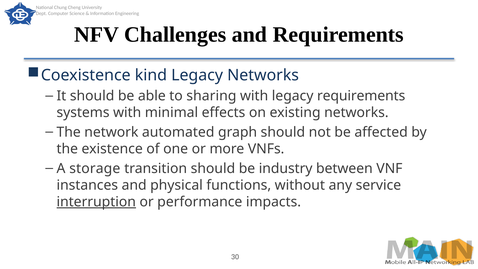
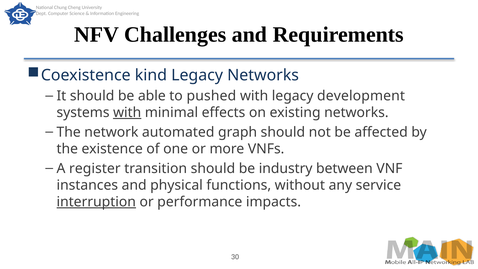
sharing: sharing -> pushed
legacy requirements: requirements -> development
with at (127, 113) underline: none -> present
storage: storage -> register
